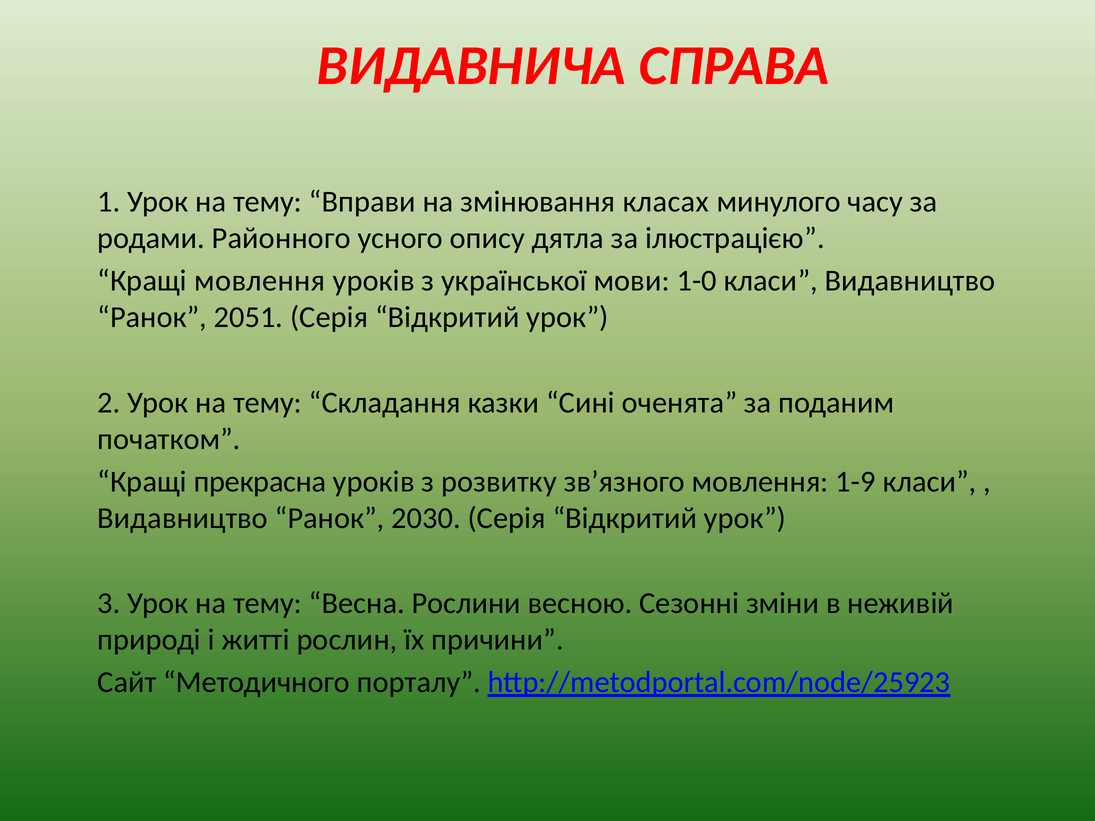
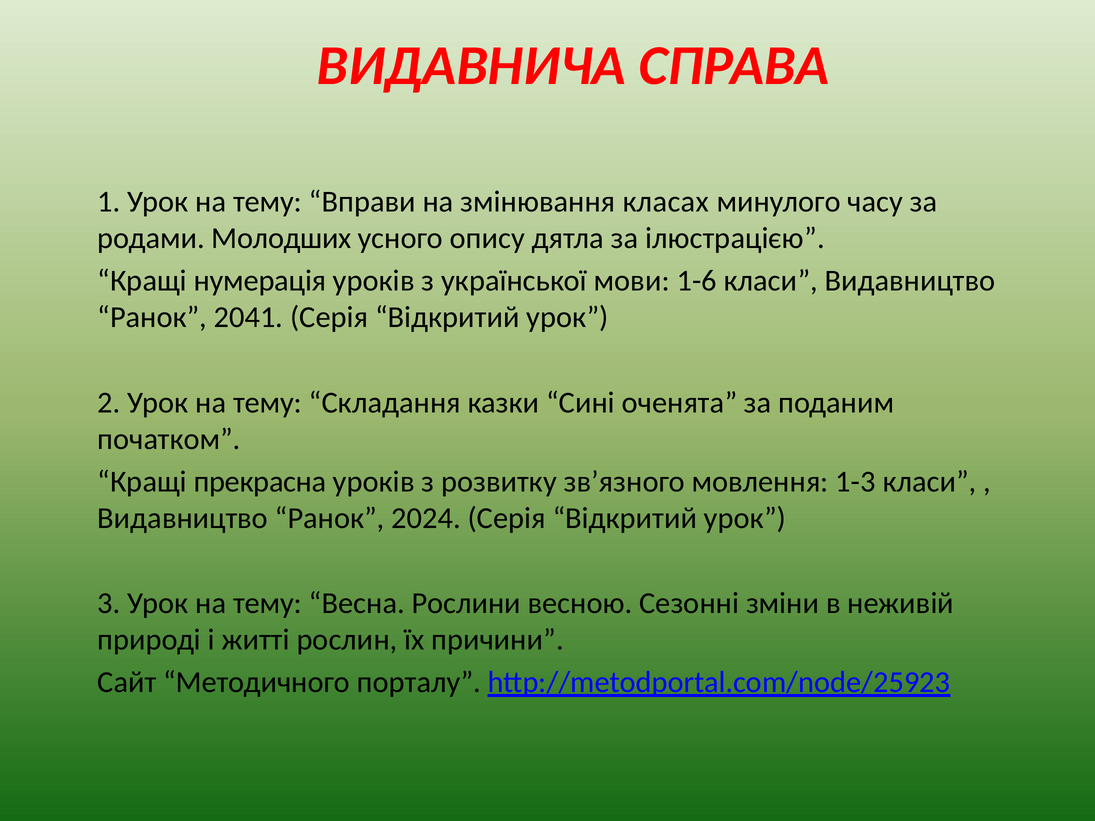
Районного: Районного -> Молодших
Кращі мовлення: мовлення -> нумерація
1-0: 1-0 -> 1-6
2051: 2051 -> 2041
1-9: 1-9 -> 1-3
2030: 2030 -> 2024
